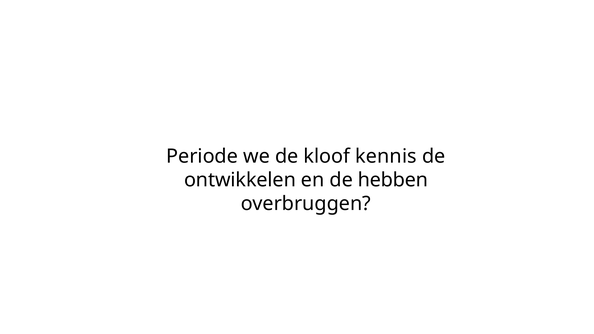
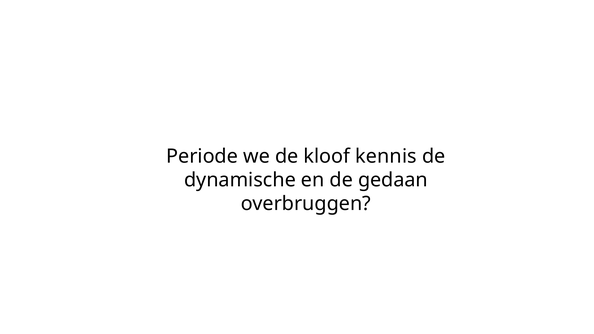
ontwikkelen: ontwikkelen -> dynamische
hebben: hebben -> gedaan
